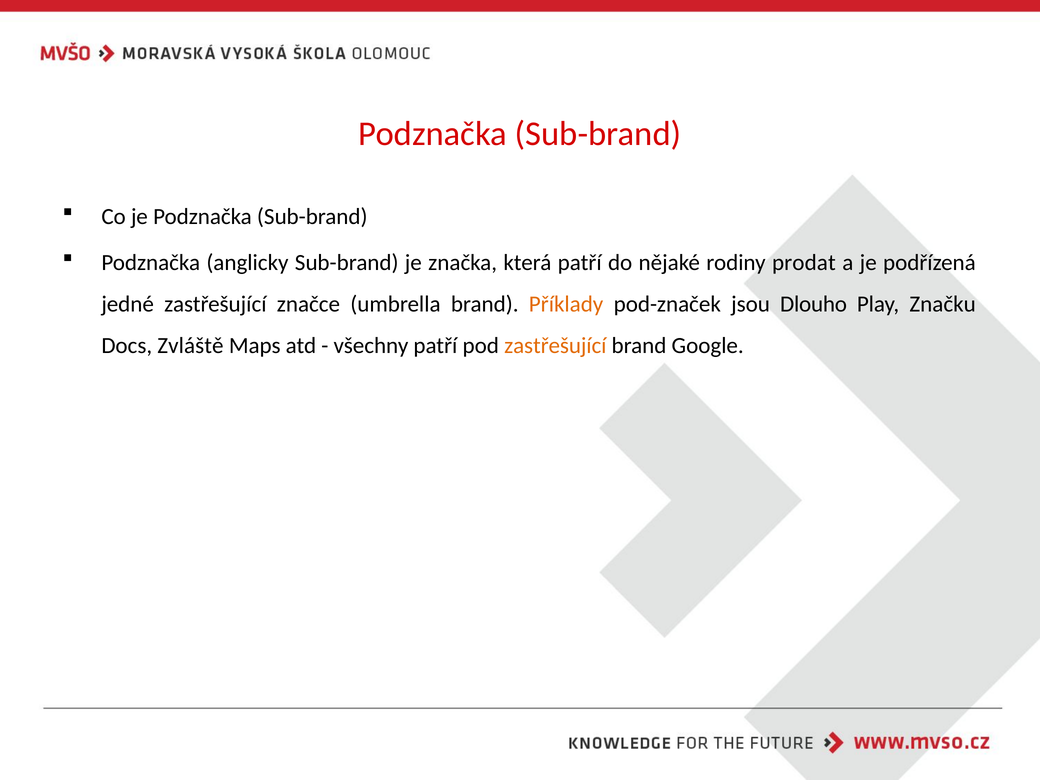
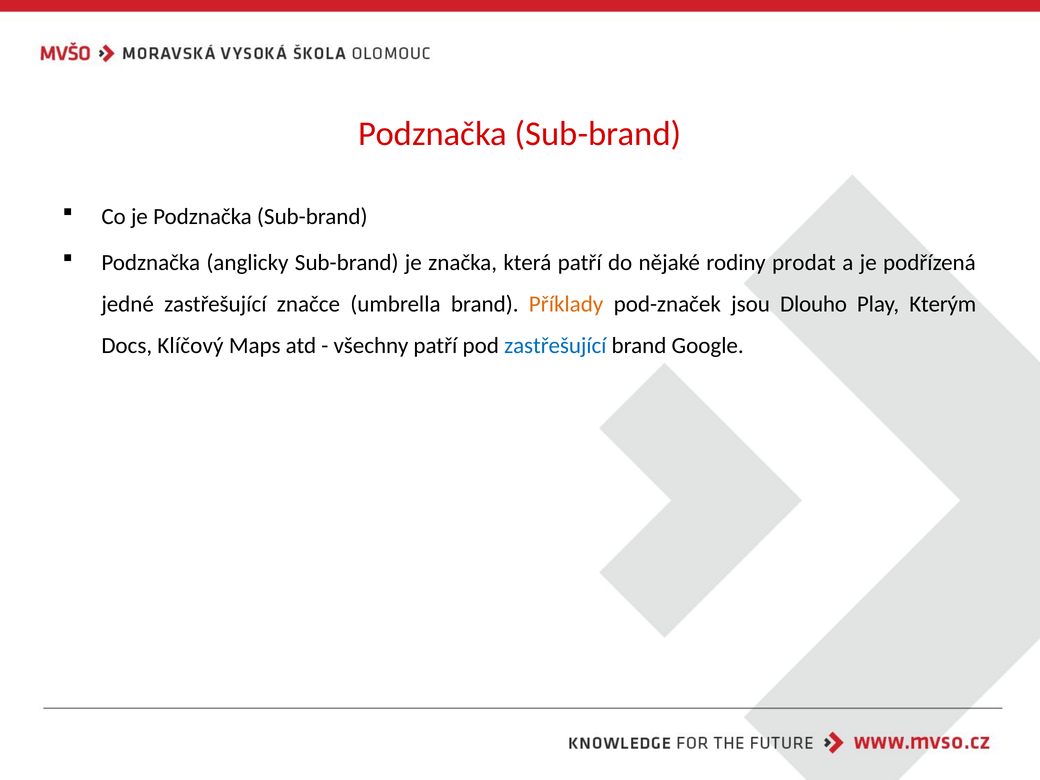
Značku: Značku -> Kterým
Zvláště: Zvláště -> Klíčový
zastřešující at (555, 346) colour: orange -> blue
